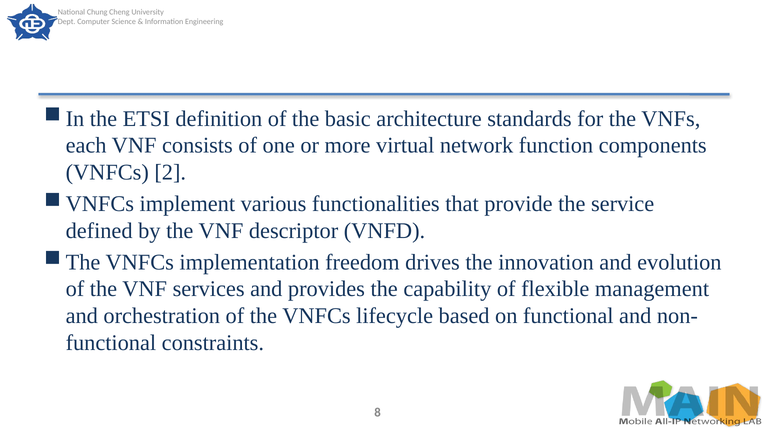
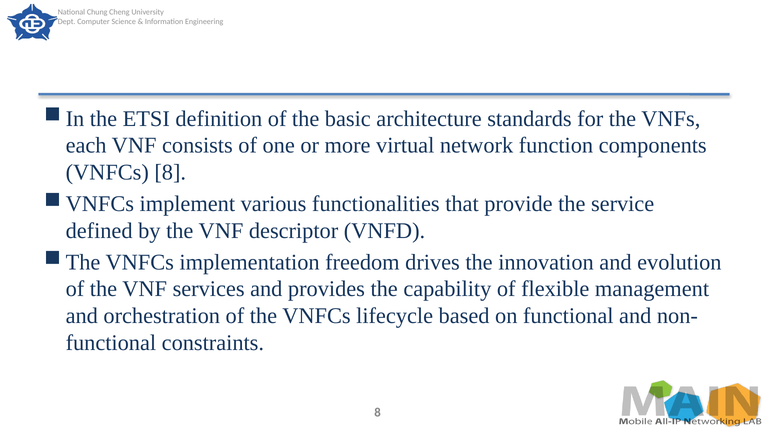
VNFCs 2: 2 -> 8
